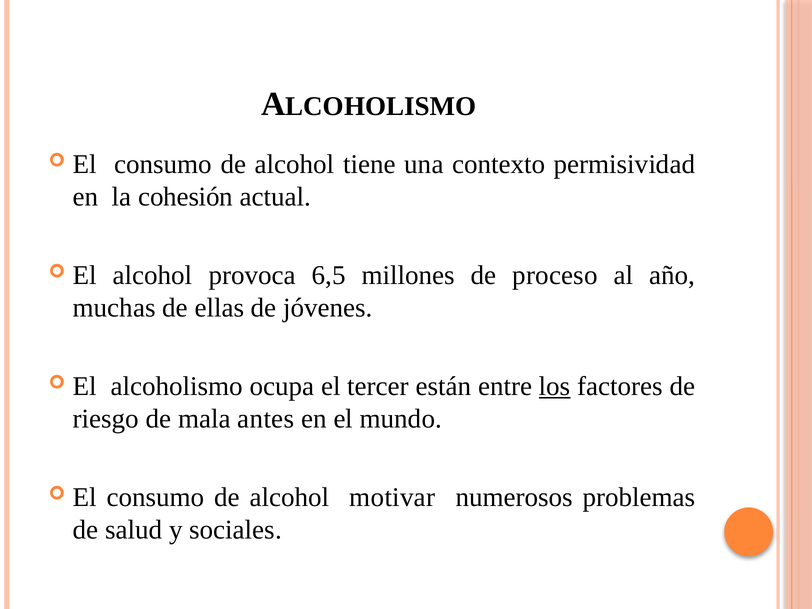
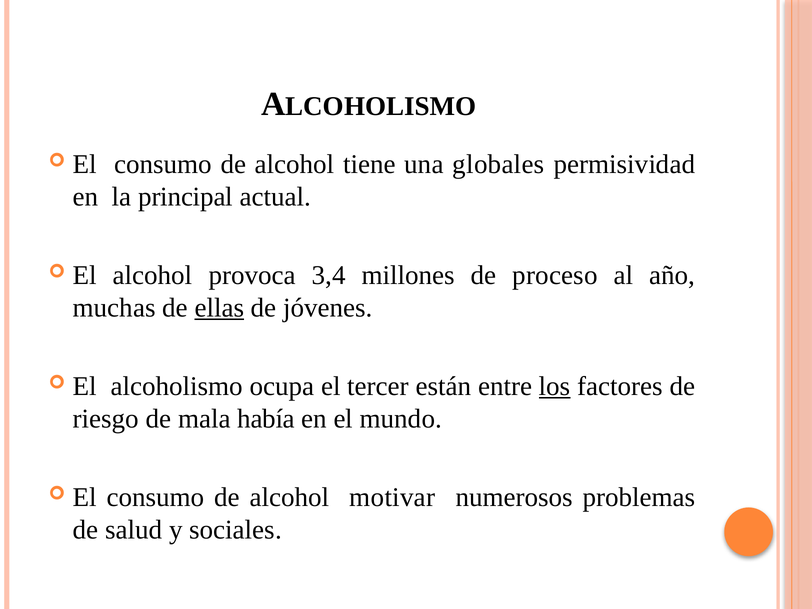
contexto: contexto -> globales
cohesión: cohesión -> principal
6,5: 6,5 -> 3,4
ellas underline: none -> present
antes: antes -> había
